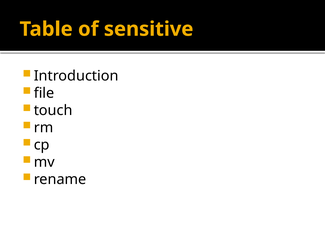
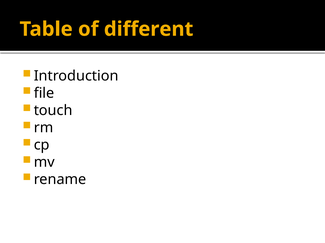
sensitive: sensitive -> different
